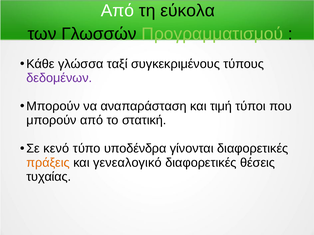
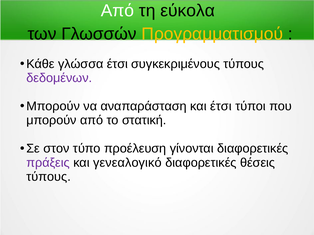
Προγραμματισμού colour: light green -> yellow
γλώσσα ταξί: ταξί -> έτσι
και τιμή: τιμή -> έτσι
κενό: κενό -> στον
υποδένδρα: υποδένδρα -> προέλευση
πράξεις colour: orange -> purple
τυχαίας at (49, 177): τυχαίας -> τύπους
